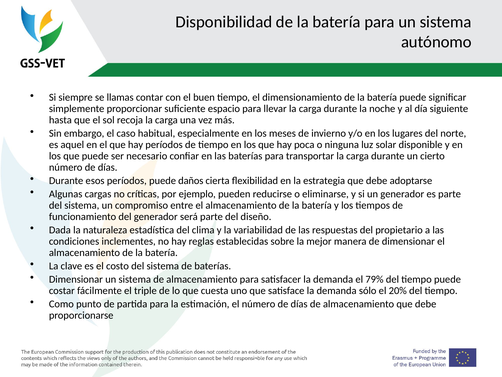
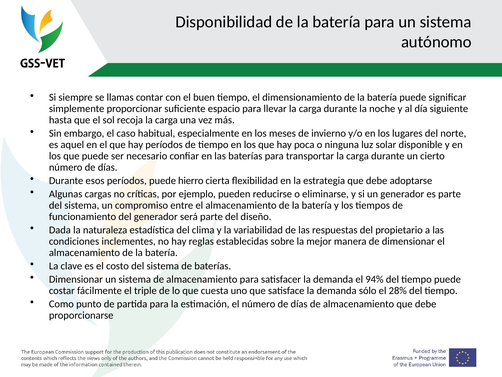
daños: daños -> hierro
79%: 79% -> 94%
20%: 20% -> 28%
